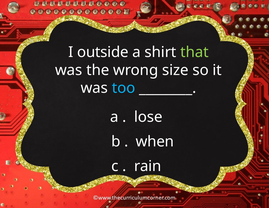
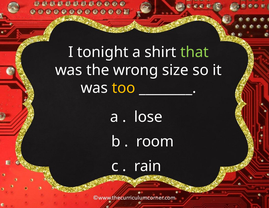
outside: outside -> tonight
too colour: light blue -> yellow
when: when -> room
